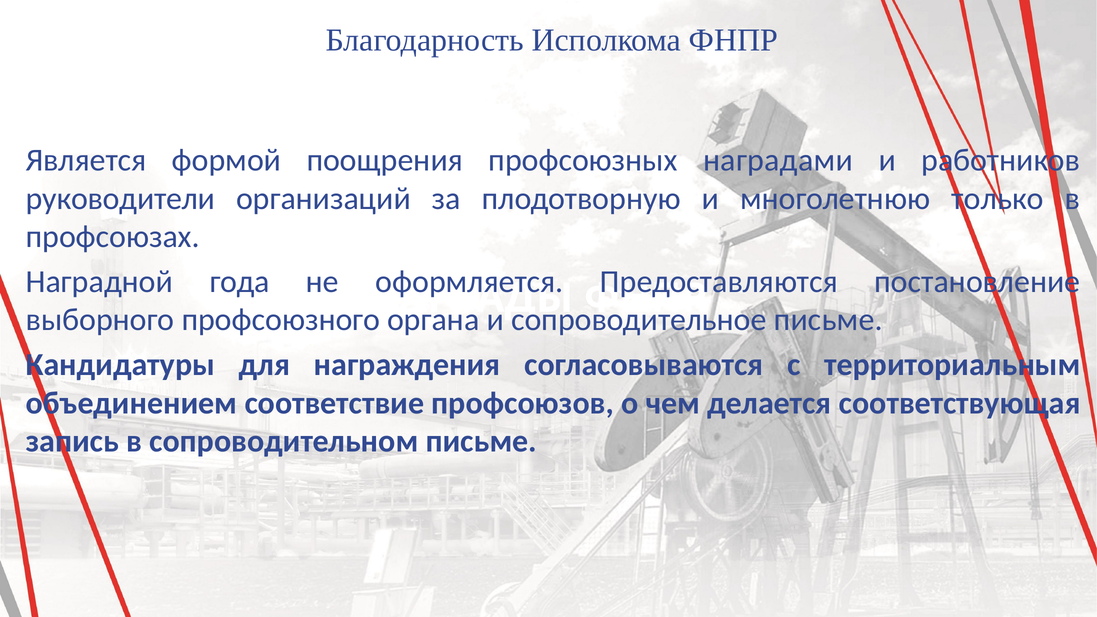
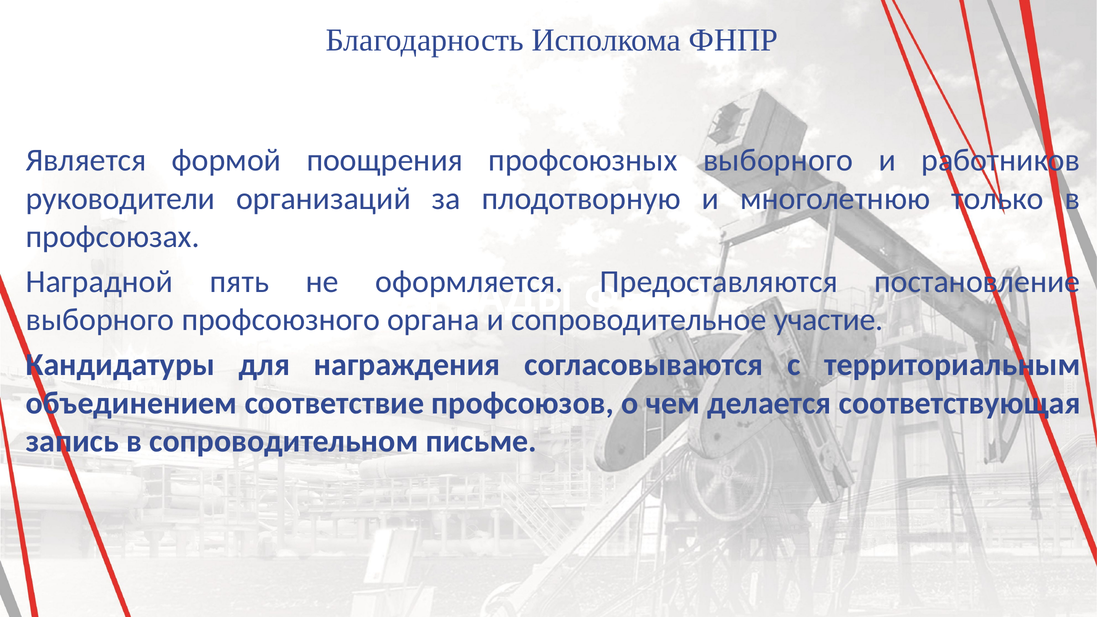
профсоюзных наградами: наградами -> выборного
года: года -> пять
письме at (828, 320): письме -> участие
